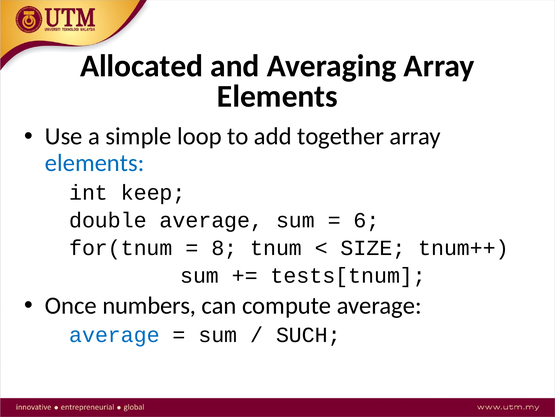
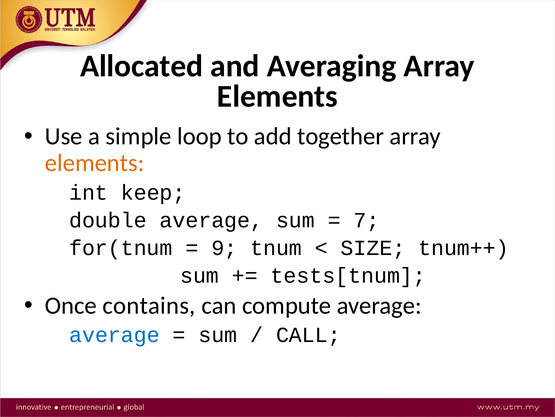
elements at (95, 163) colour: blue -> orange
6: 6 -> 7
8: 8 -> 9
numbers: numbers -> contains
SUCH: SUCH -> CALL
